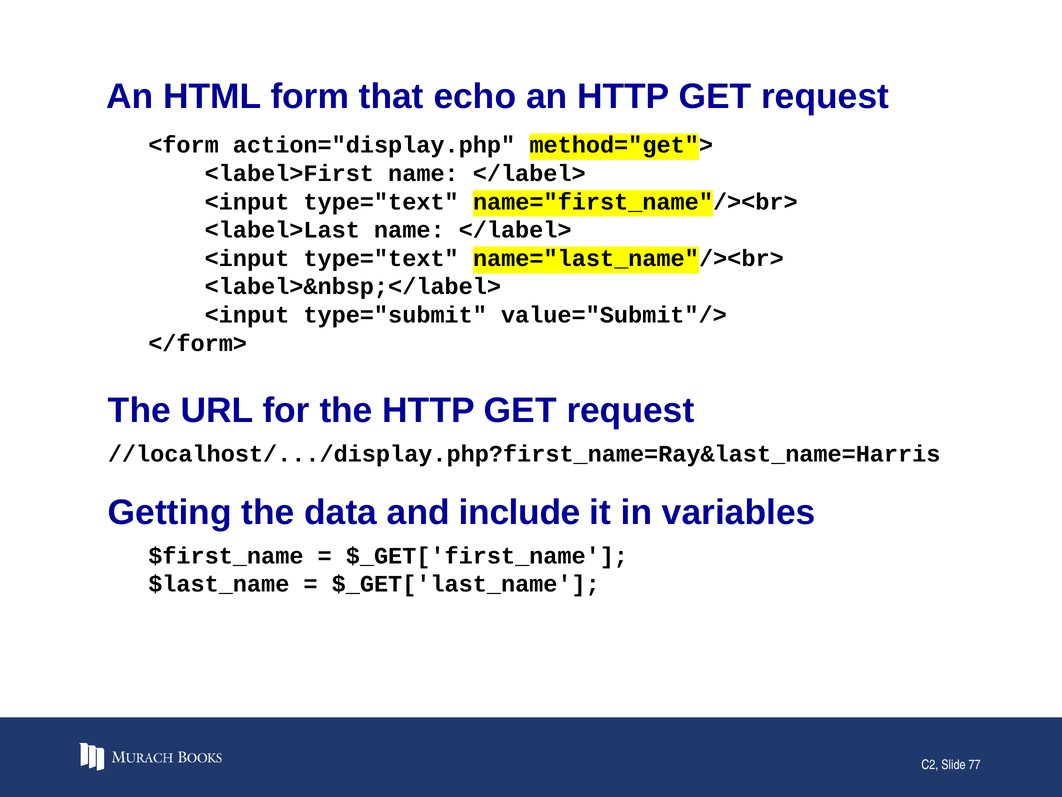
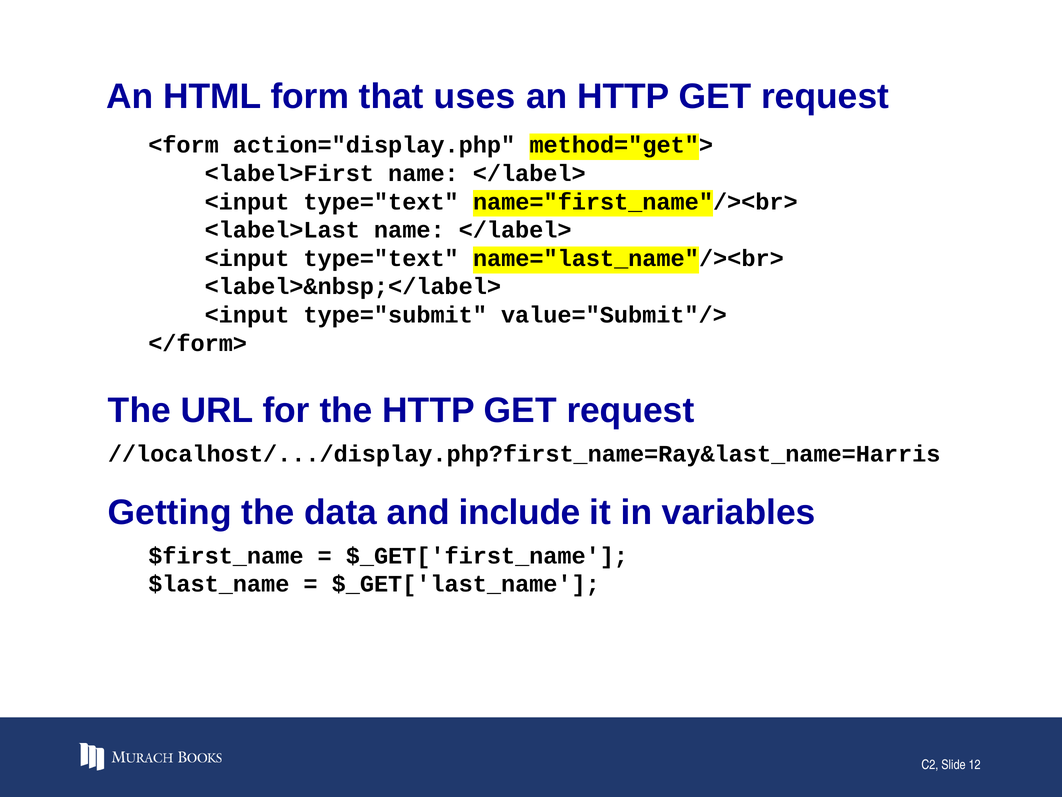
echo: echo -> uses
77: 77 -> 12
